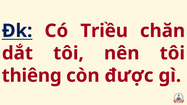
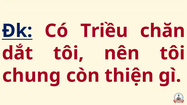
thiêng: thiêng -> chung
được: được -> thiện
